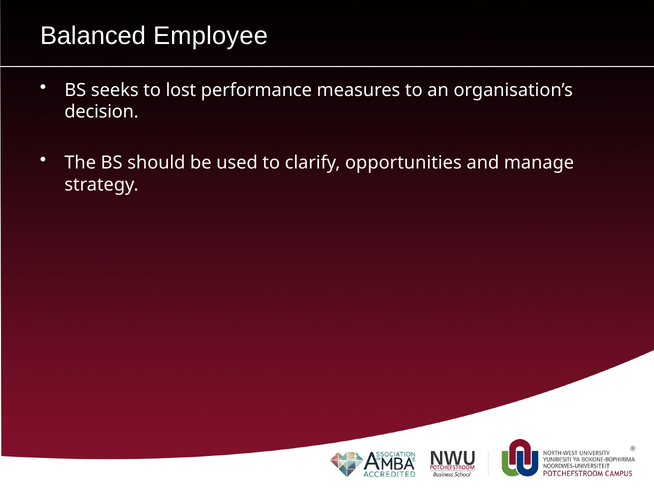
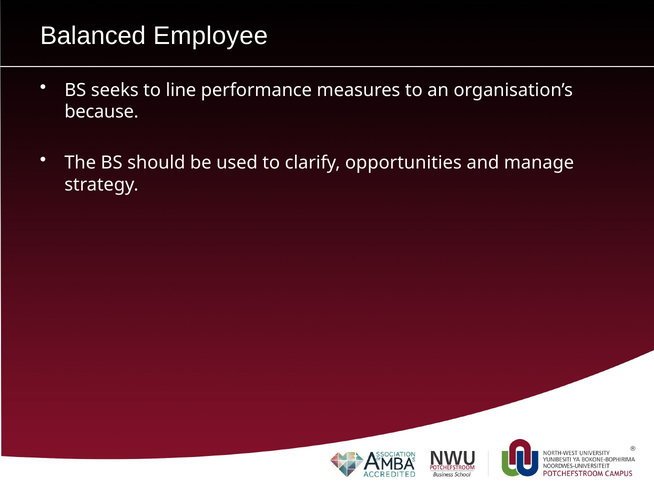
lost: lost -> line
decision: decision -> because
